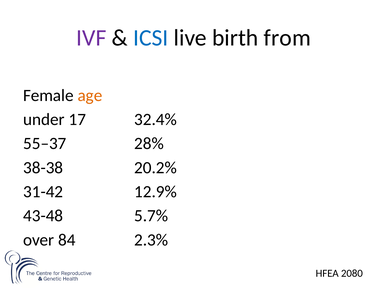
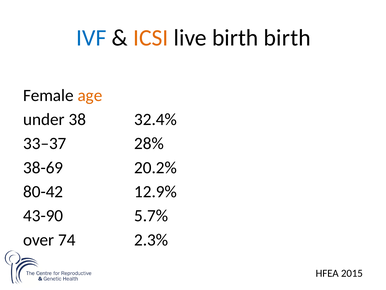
IVF colour: purple -> blue
ICSI colour: blue -> orange
birth from: from -> birth
17: 17 -> 38
55–37: 55–37 -> 33–37
38-38: 38-38 -> 38-69
31-42: 31-42 -> 80-42
43-48: 43-48 -> 43-90
84: 84 -> 74
2080: 2080 -> 2015
